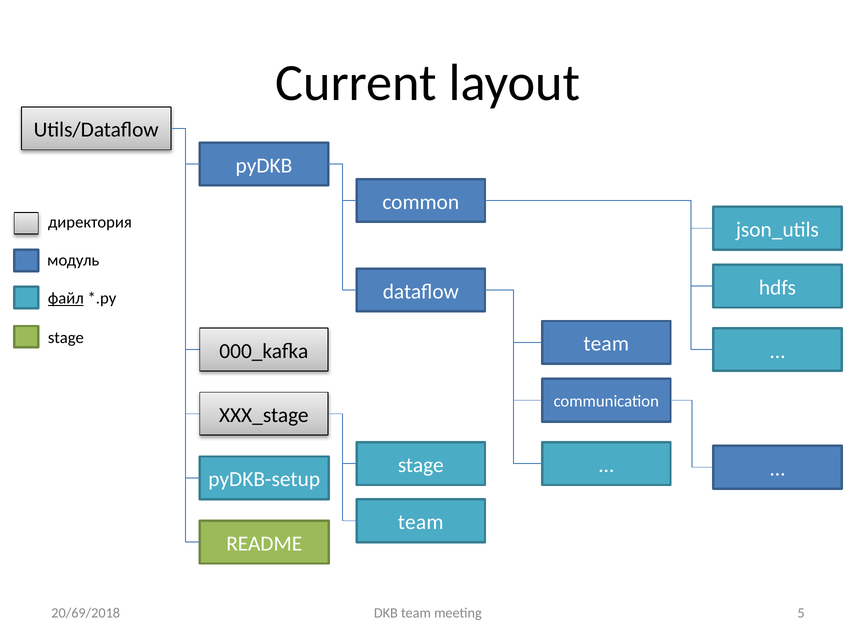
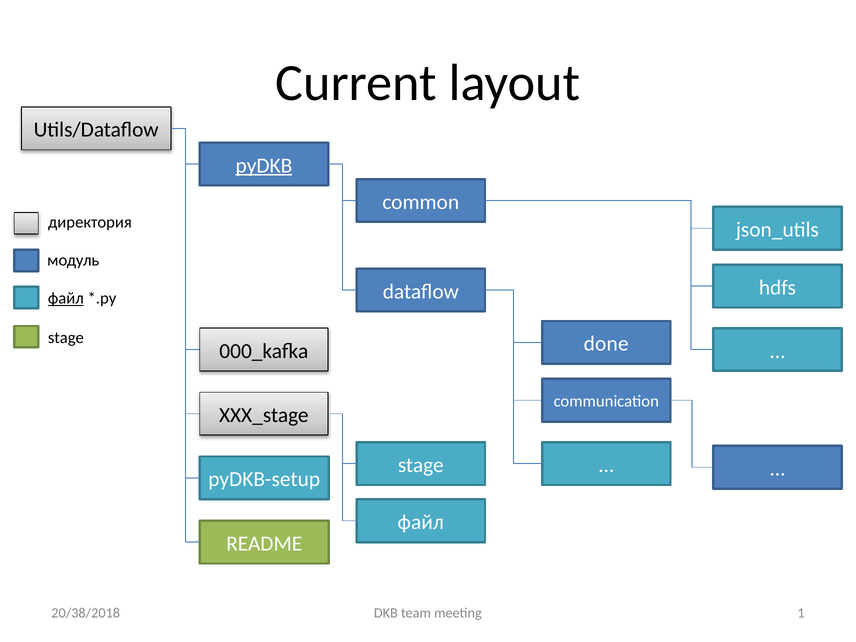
pyDKB underline: none -> present
team at (606, 344): team -> done
team at (421, 522): team -> файл
5: 5 -> 1
20/69/2018: 20/69/2018 -> 20/38/2018
